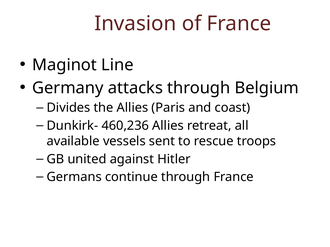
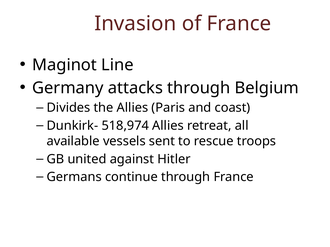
460,236: 460,236 -> 518,974
